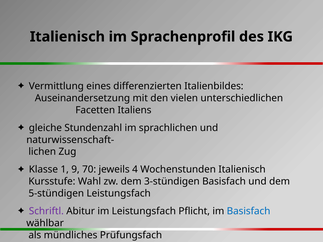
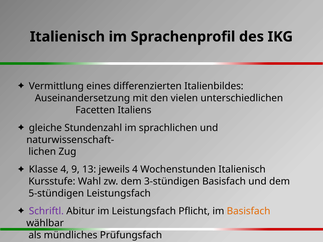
Klasse 1: 1 -> 4
70: 70 -> 13
Basisfach at (249, 211) colour: blue -> orange
